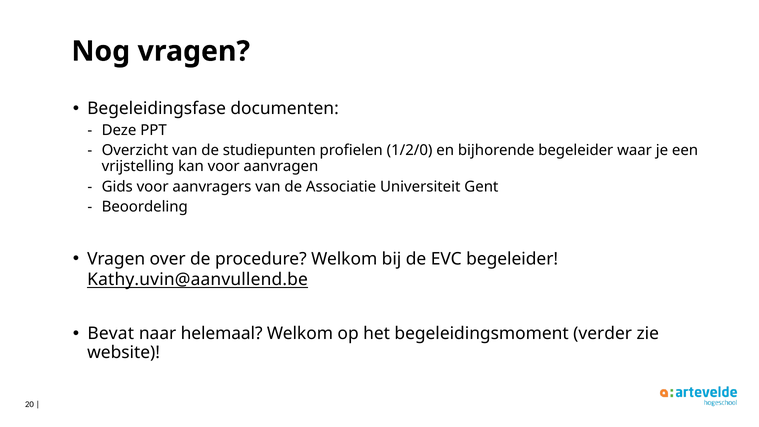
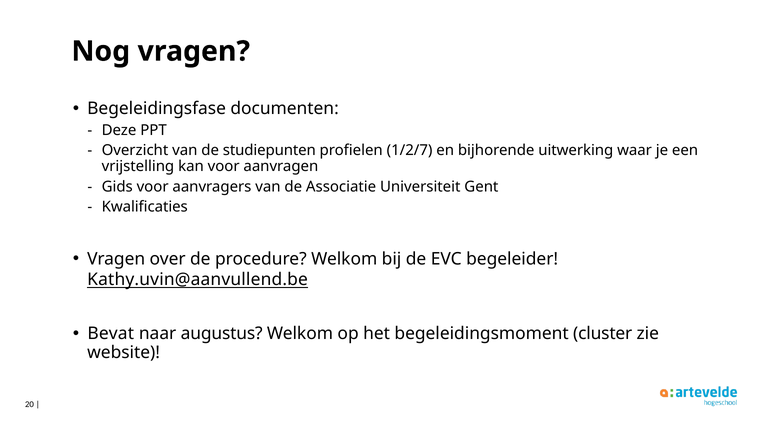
1/2/0: 1/2/0 -> 1/2/7
bijhorende begeleider: begeleider -> uitwerking
Beoordeling: Beoordeling -> Kwalificaties
helemaal: helemaal -> augustus
verder: verder -> cluster
